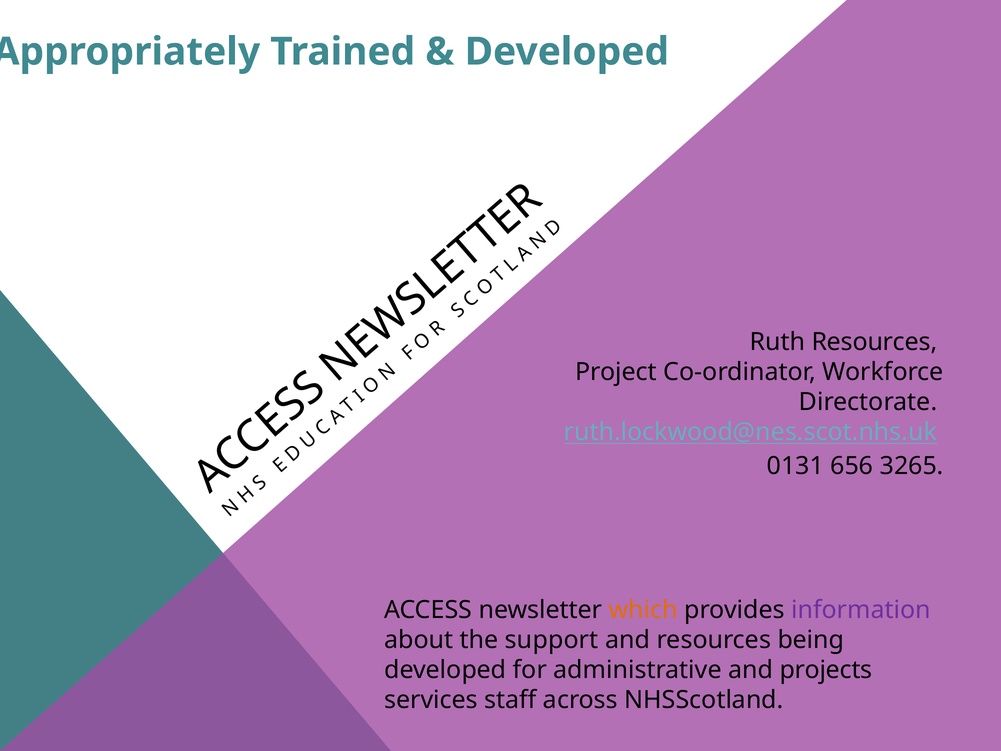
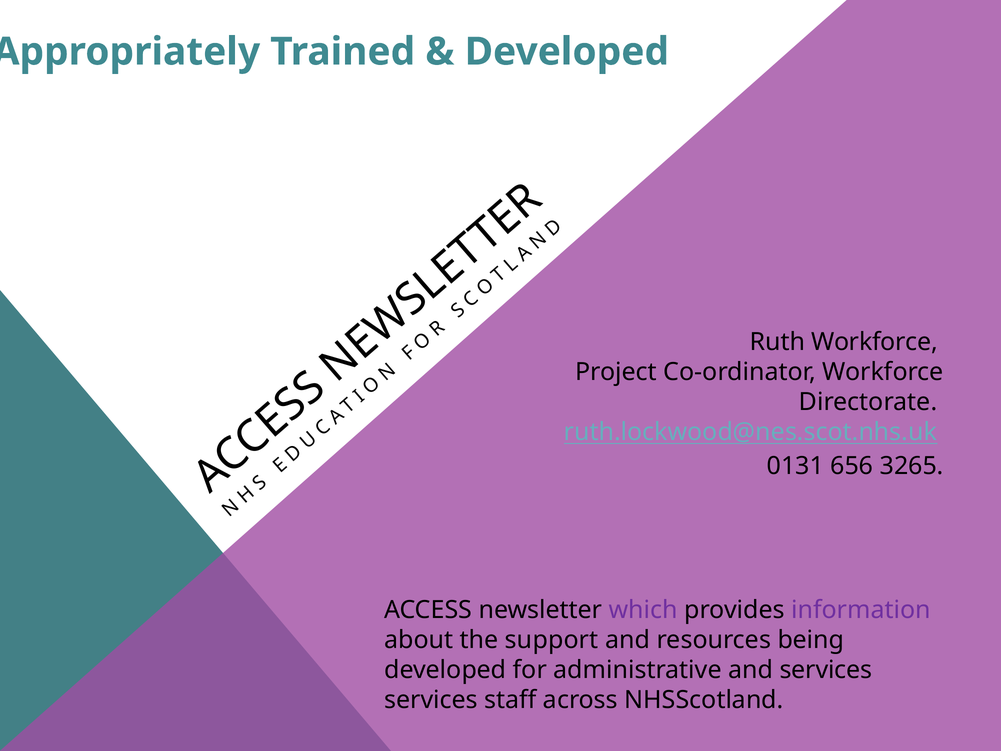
Ruth Resources: Resources -> Workforce
which colour: orange -> purple
and projects: projects -> services
